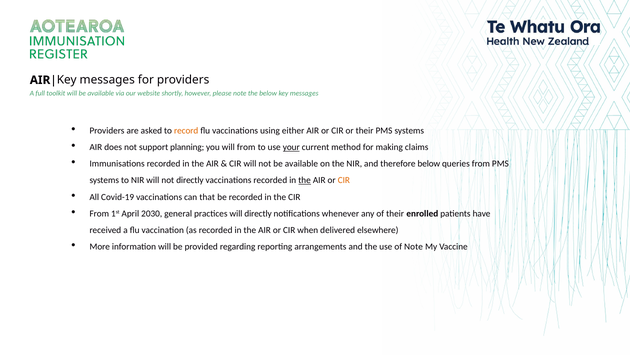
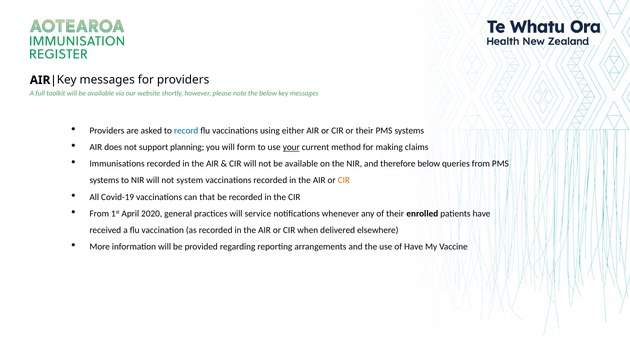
record colour: orange -> blue
will from: from -> form
not directly: directly -> system
the at (305, 180) underline: present -> none
2030: 2030 -> 2020
will directly: directly -> service
of Note: Note -> Have
